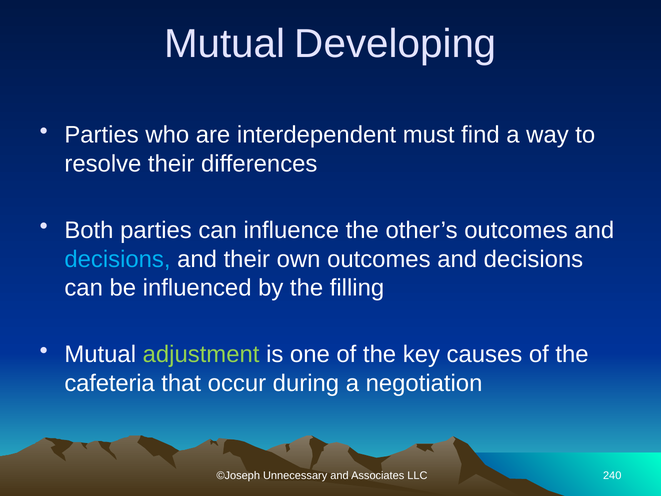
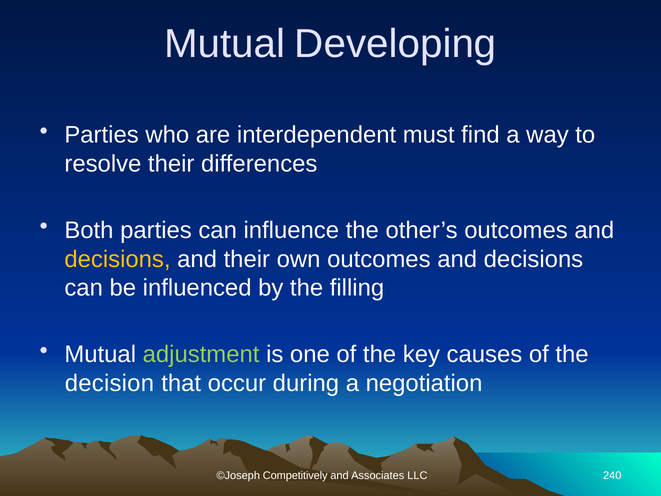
decisions at (117, 259) colour: light blue -> yellow
cafeteria: cafeteria -> decision
Unnecessary: Unnecessary -> Competitively
